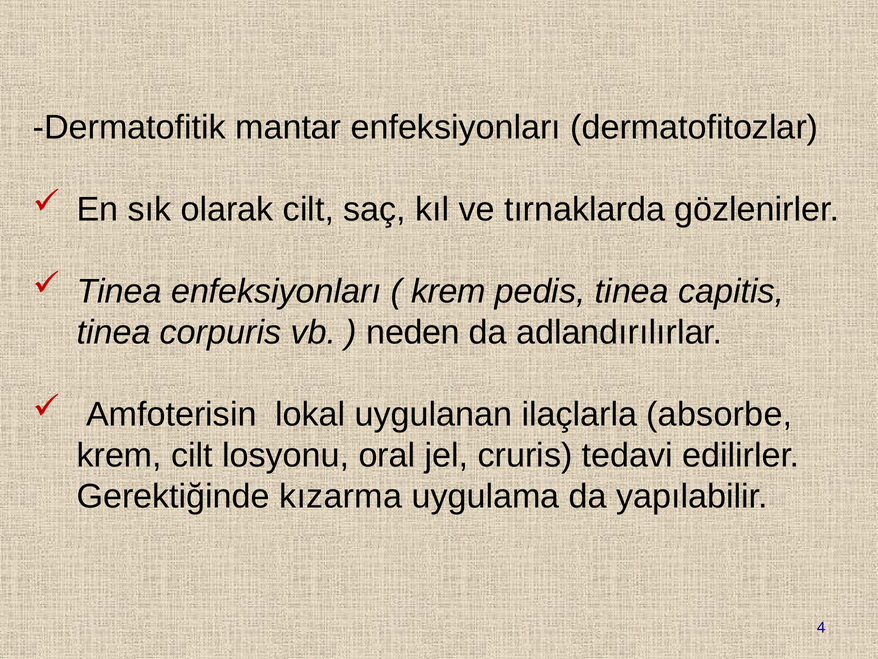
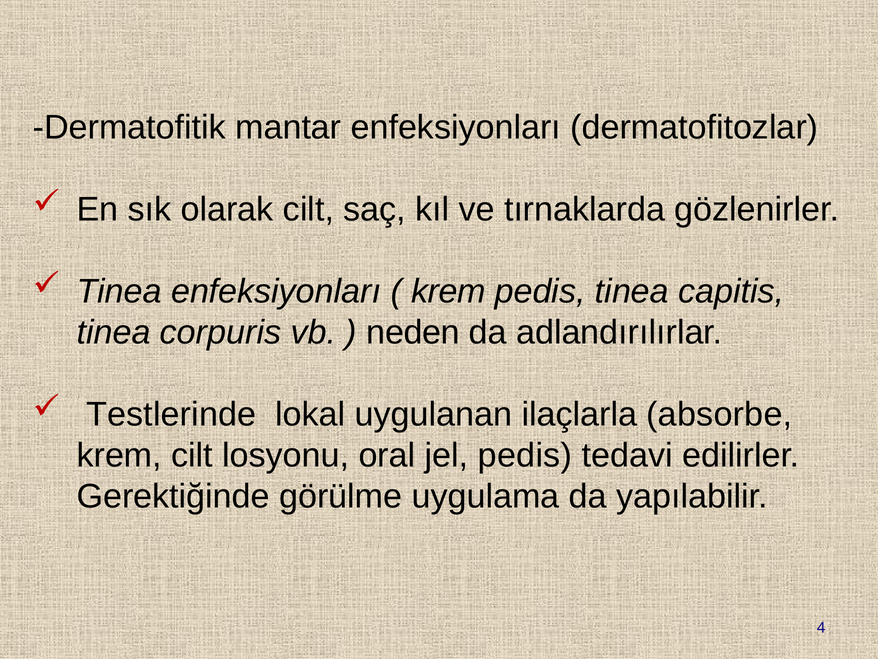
Amfoterisin: Amfoterisin -> Testlerinde
jel cruris: cruris -> pedis
kızarma: kızarma -> görülme
